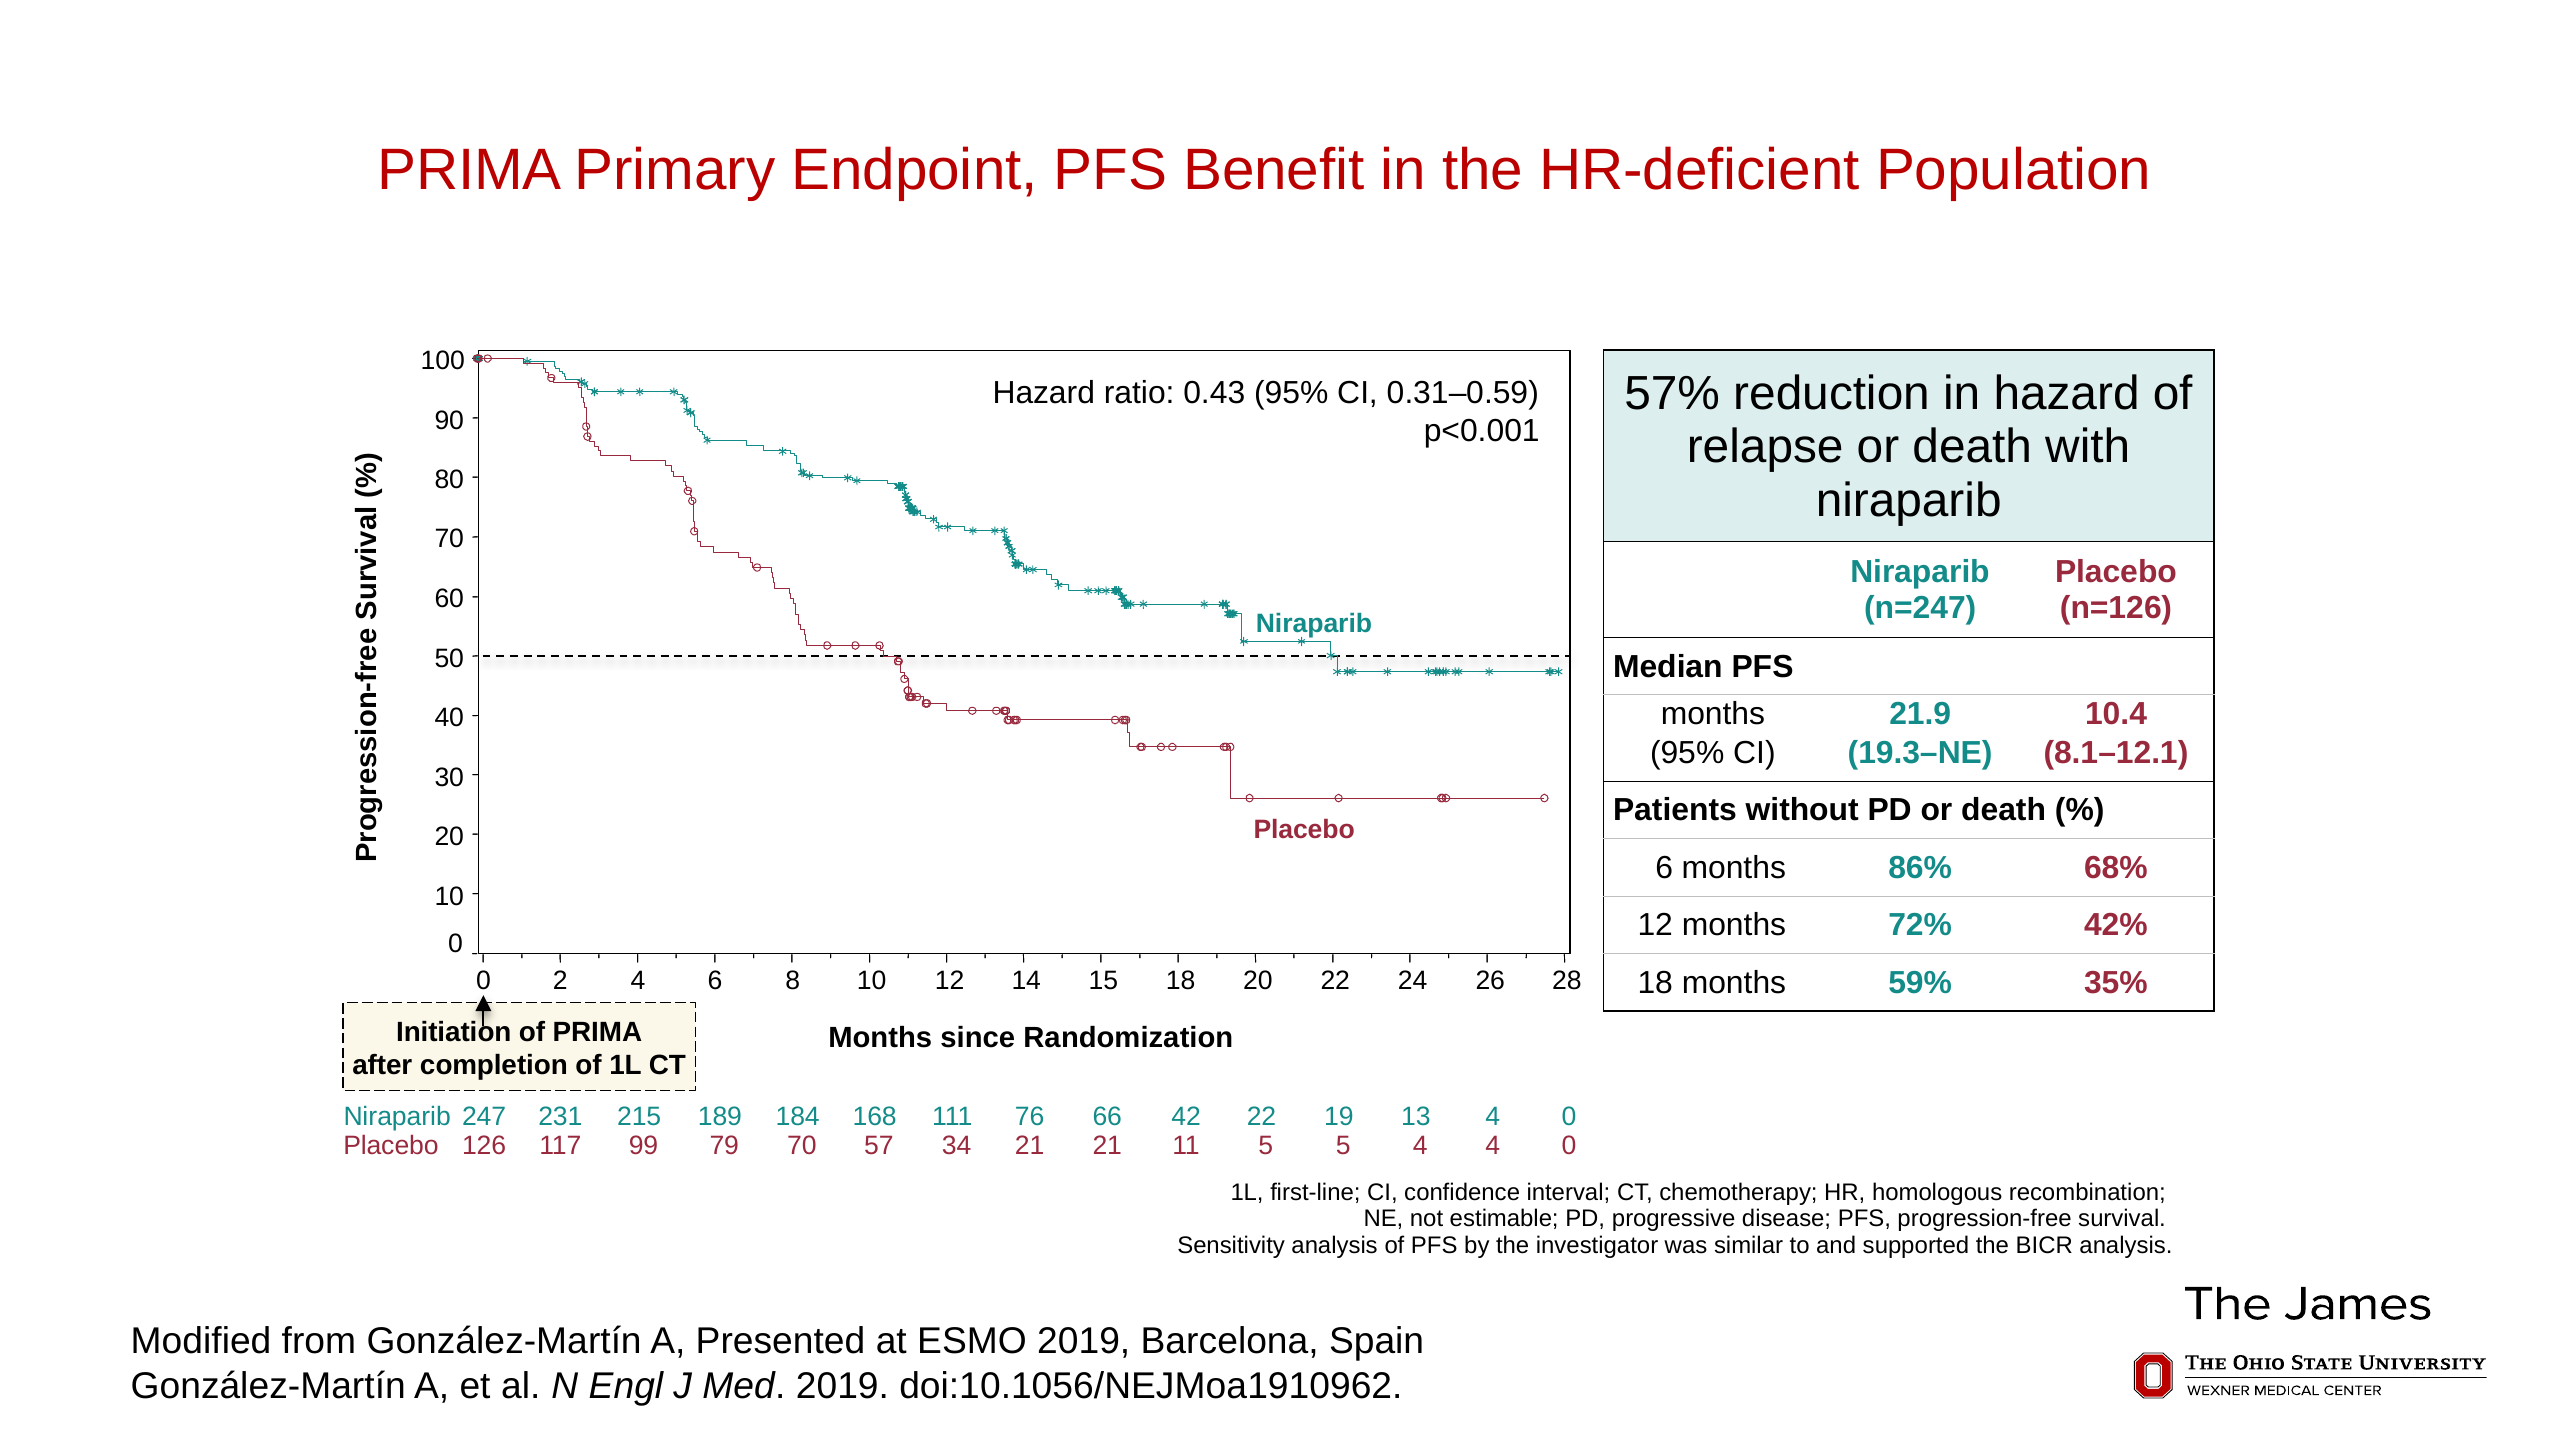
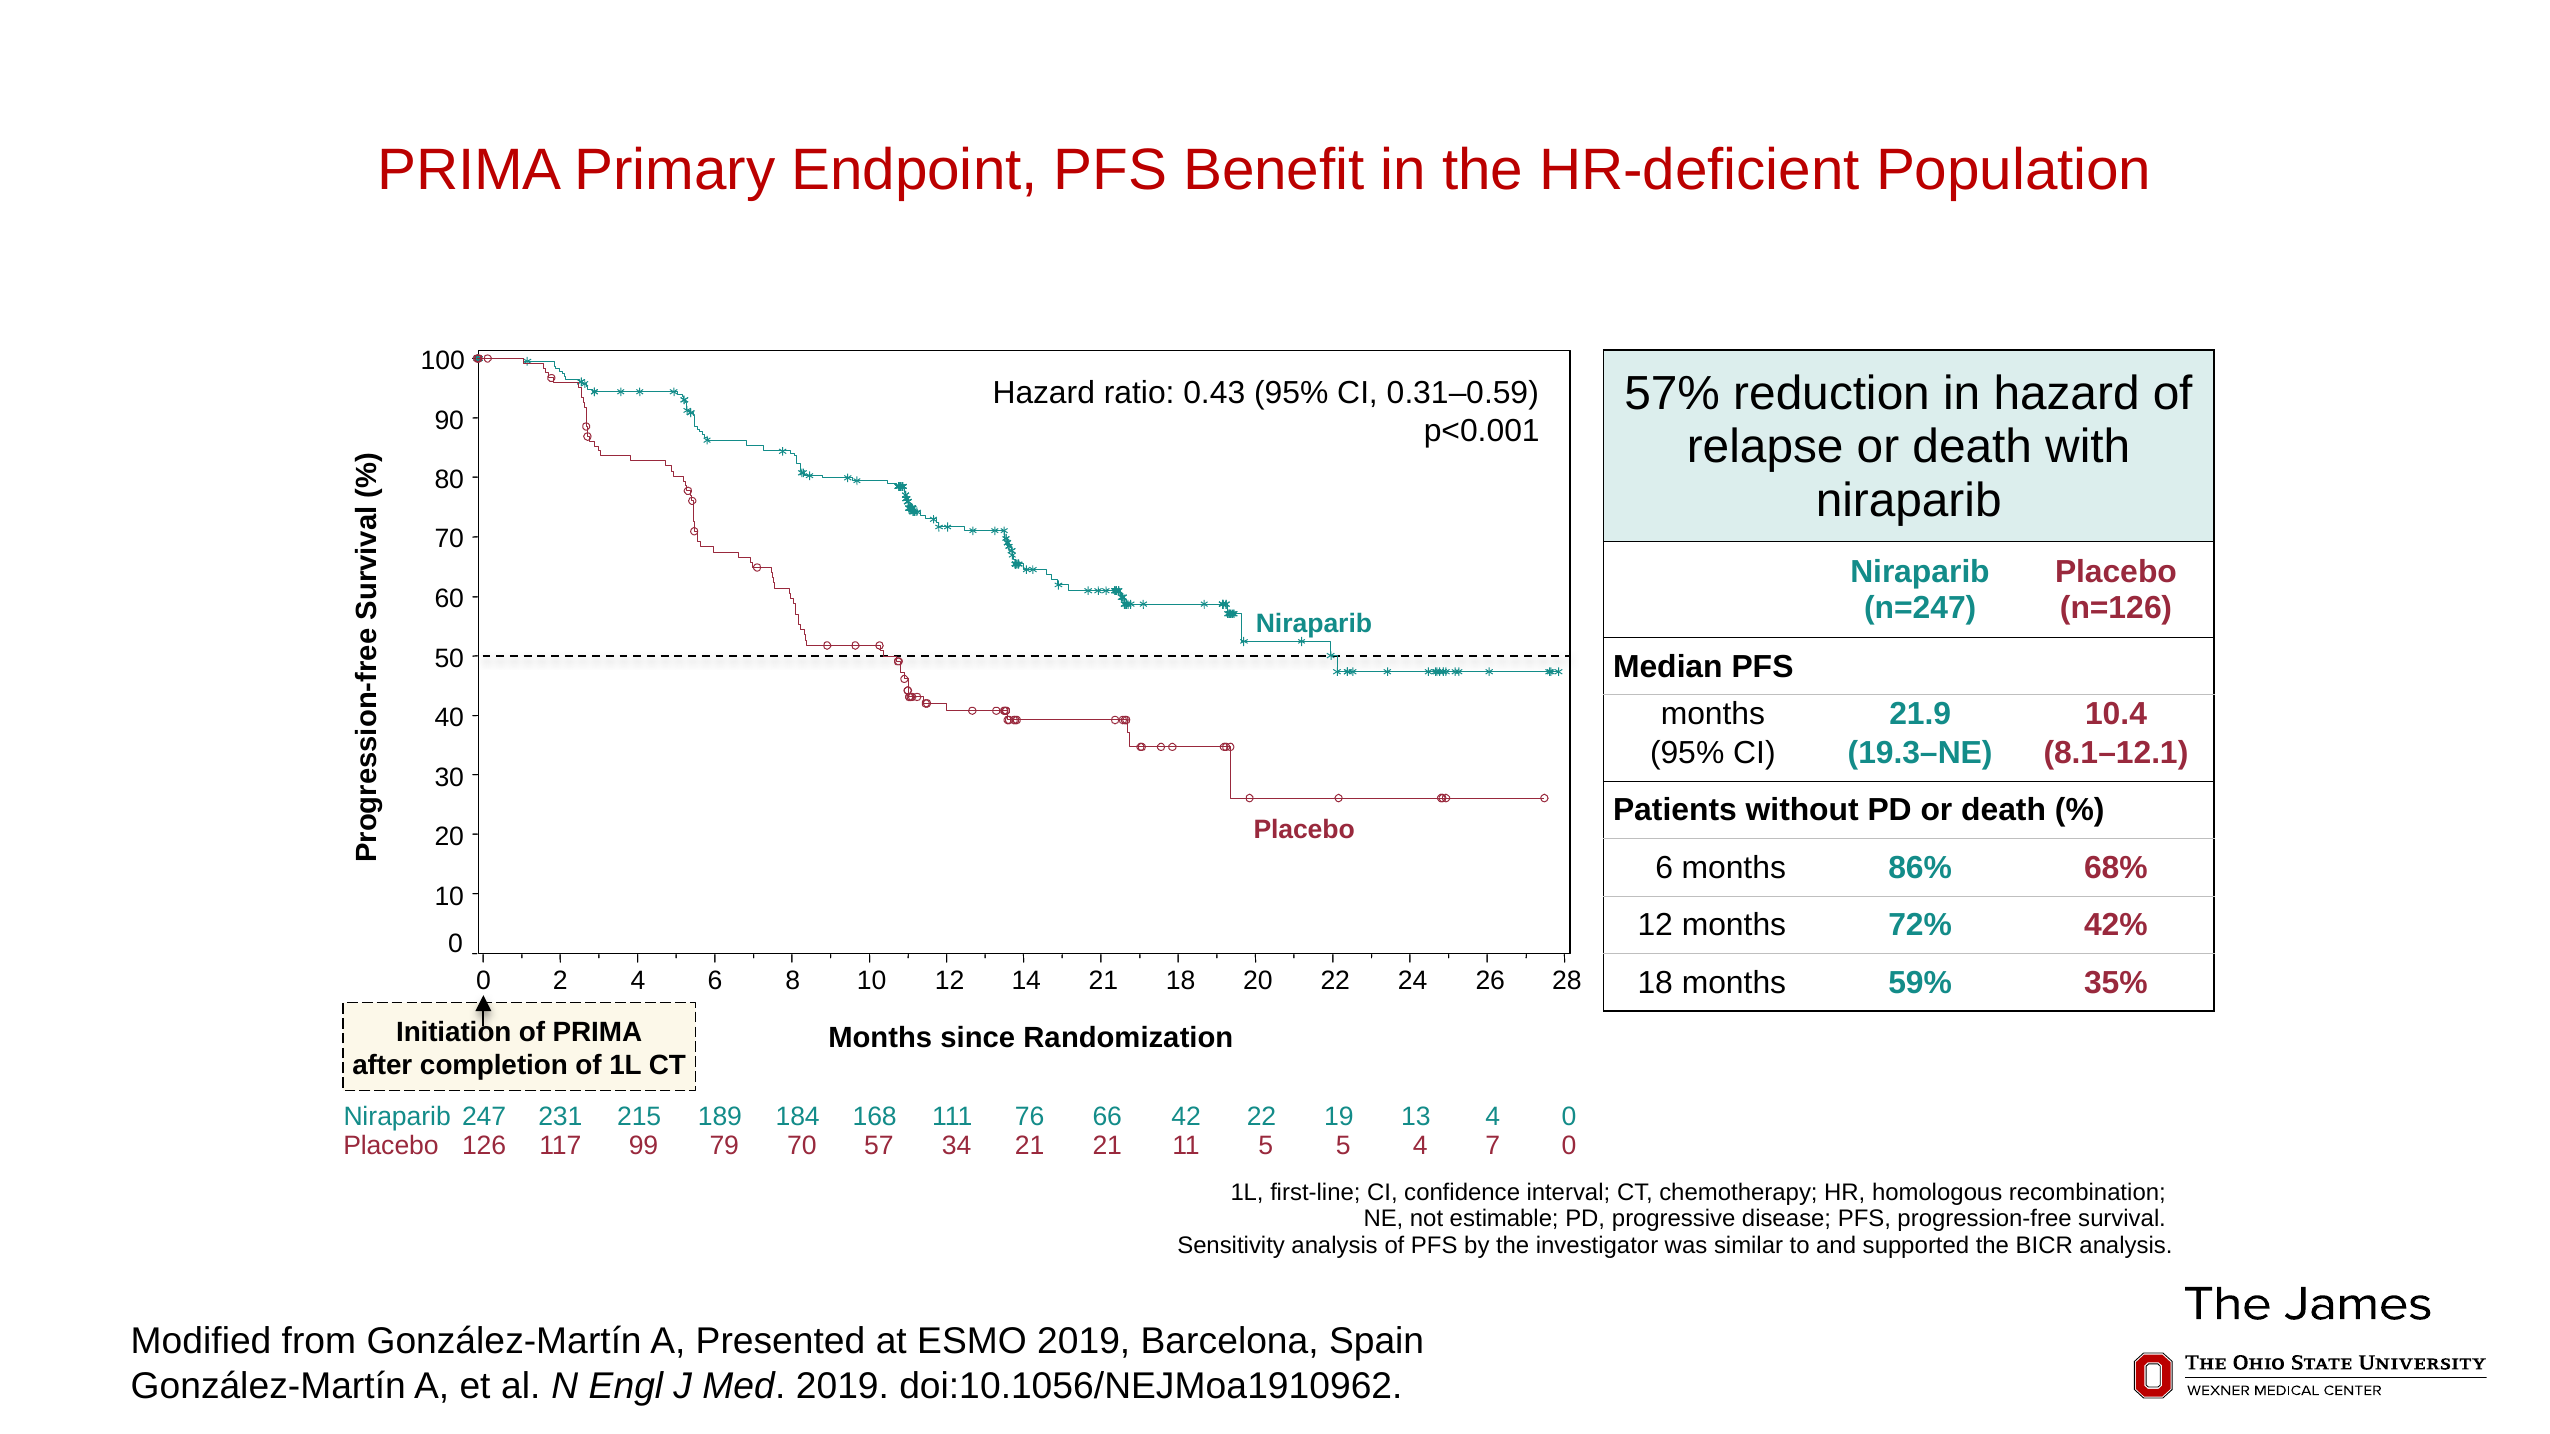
14 15: 15 -> 21
4 4: 4 -> 7
